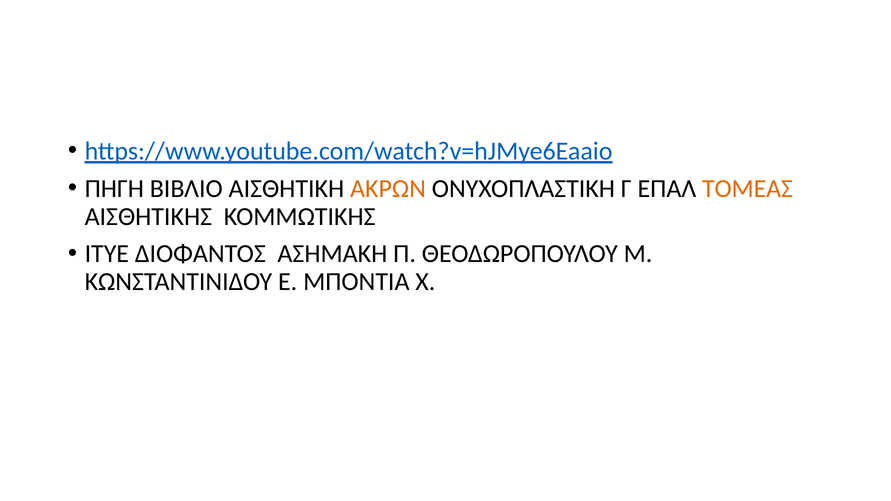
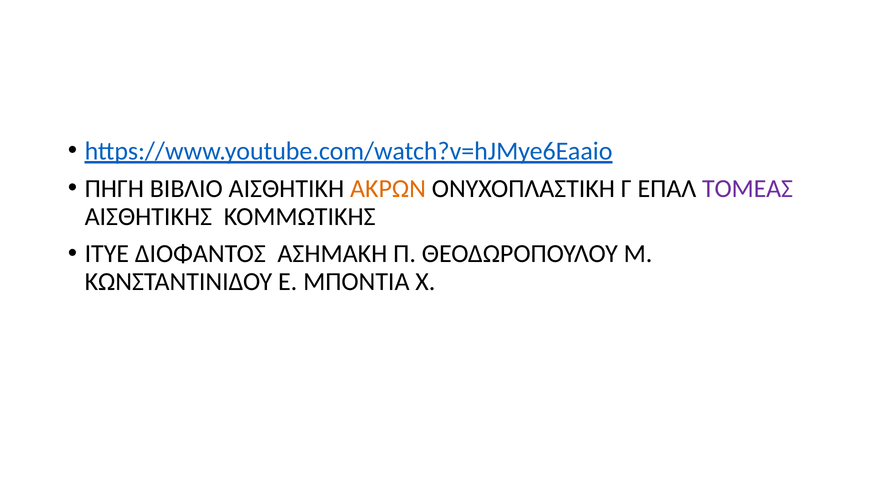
ΤΟΜΕΑΣ colour: orange -> purple
